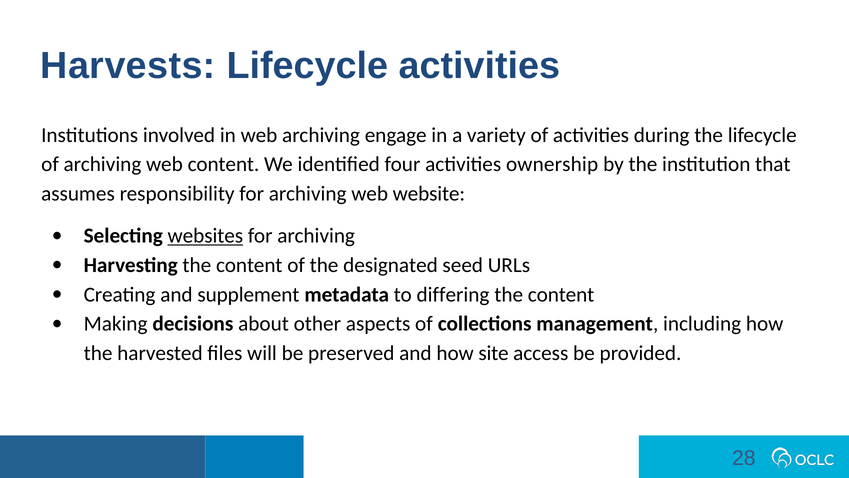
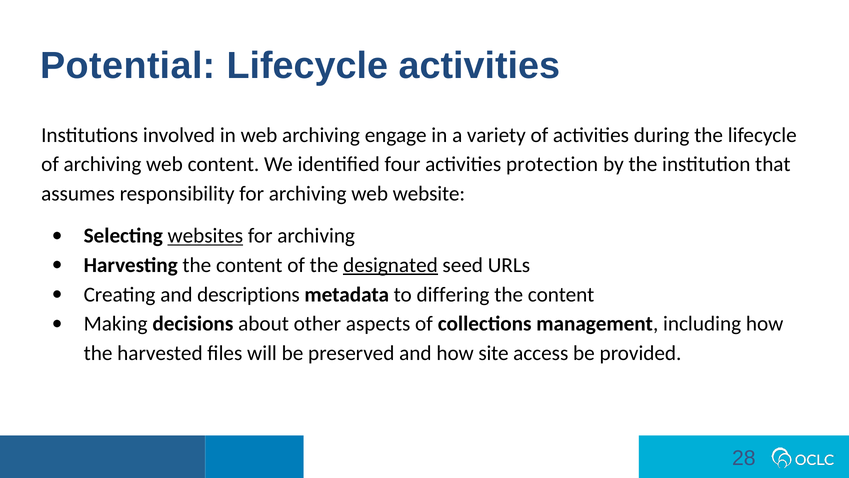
Harvests: Harvests -> Potential
ownership: ownership -> protection
designated underline: none -> present
supplement: supplement -> descriptions
